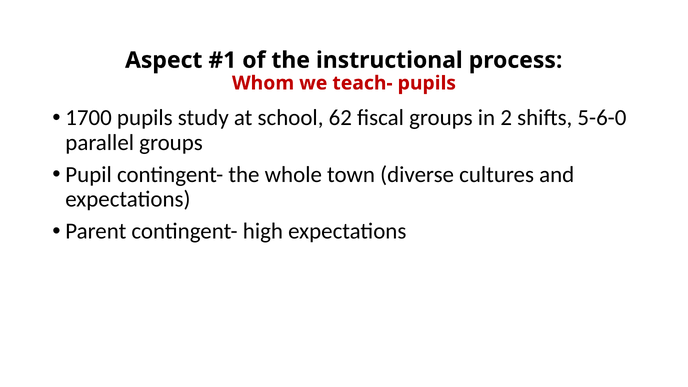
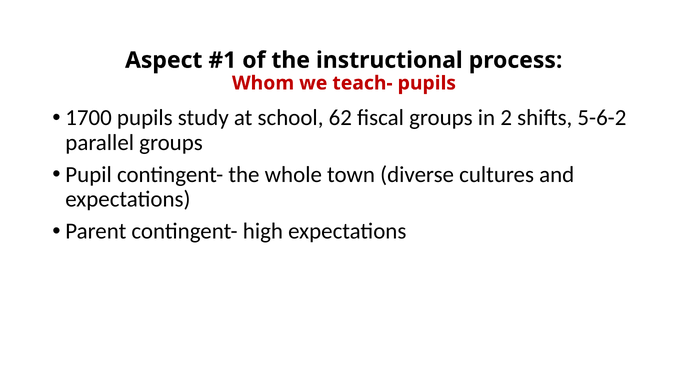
5-6-0: 5-6-0 -> 5-6-2
